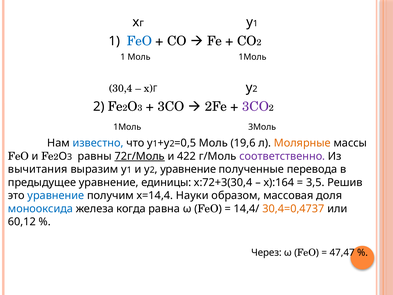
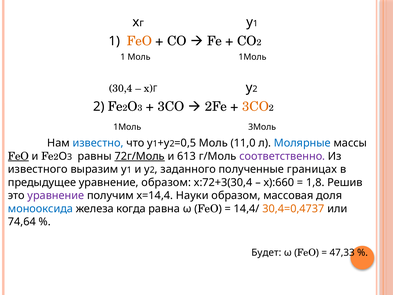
FeO at (139, 41) colour: blue -> orange
3CO at (255, 106) colour: purple -> orange
19,6: 19,6 -> 11,0
Молярные colour: orange -> blue
FeO at (18, 156) underline: none -> present
422: 422 -> 613
вычитания: вычитания -> известного
уравнение at (188, 169): уравнение -> заданного
перевода: перевода -> границах
уравнение единицы: единицы -> образом
х):164: х):164 -> х):660
3,5: 3,5 -> 1,8
уравнение at (56, 195) colour: blue -> purple
60,12: 60,12 -> 74,64
Через: Через -> Будет
47,47: 47,47 -> 47,33
